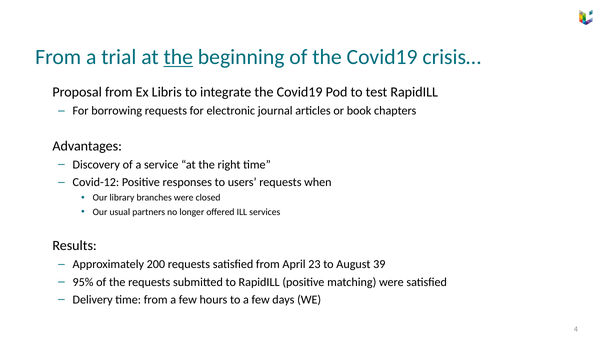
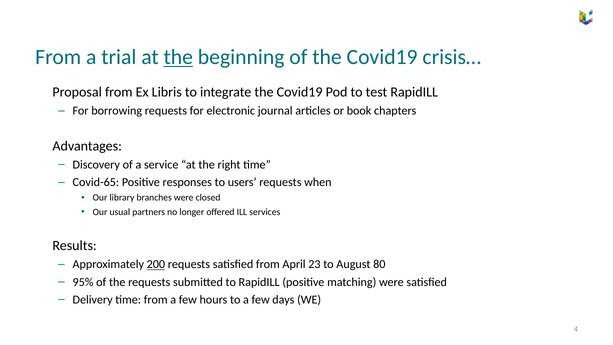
Covid-12: Covid-12 -> Covid-65
200 underline: none -> present
39: 39 -> 80
